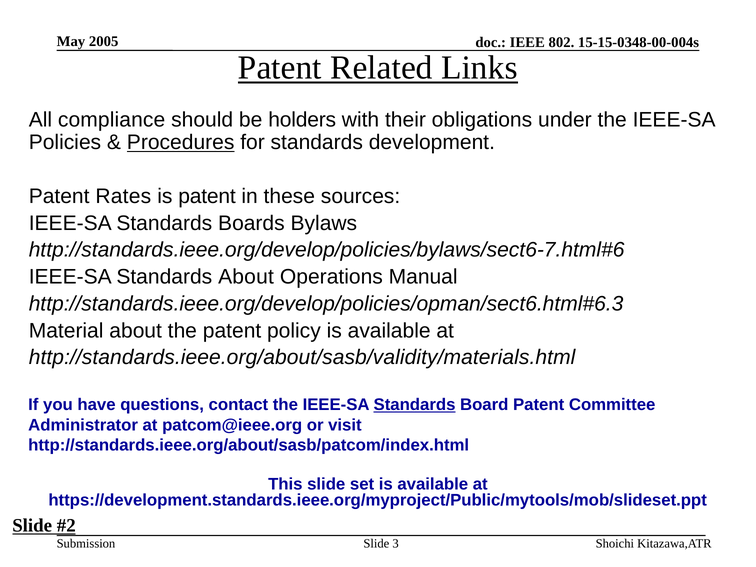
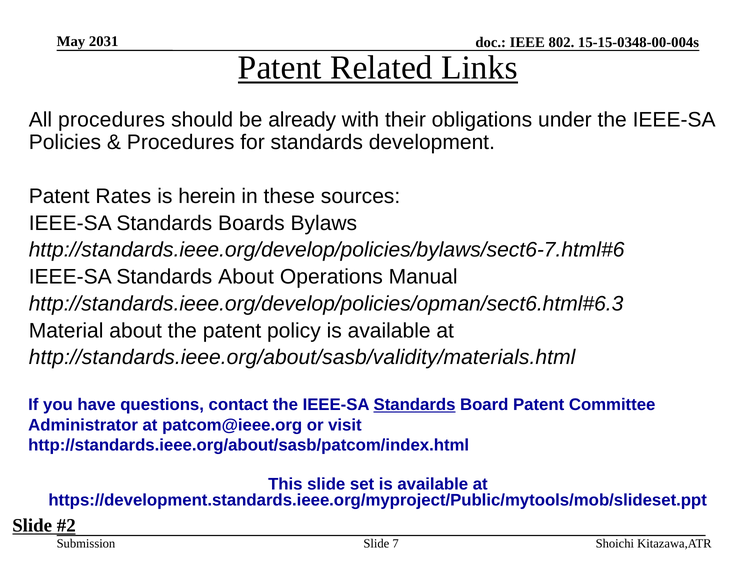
2005: 2005 -> 2031
All compliance: compliance -> procedures
holders: holders -> already
Procedures at (181, 143) underline: present -> none
is patent: patent -> herein
3: 3 -> 7
